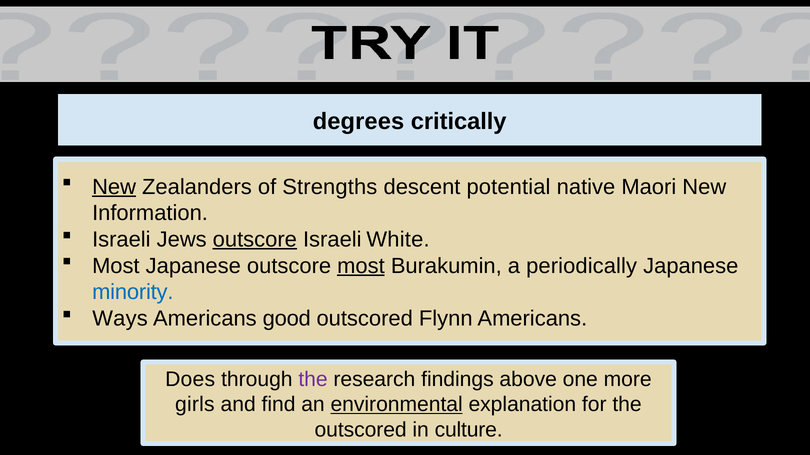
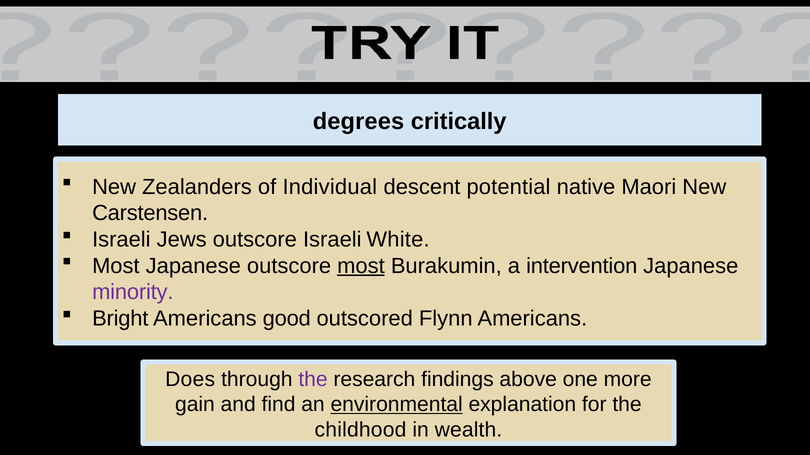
New at (114, 187) underline: present -> none
Strengths: Strengths -> Individual
Information: Information -> Carstensen
outscore at (255, 240) underline: present -> none
periodically: periodically -> intervention
minority colour: blue -> purple
Ways: Ways -> Bright
girls: girls -> gain
outscored at (361, 430): outscored -> childhood
culture: culture -> wealth
